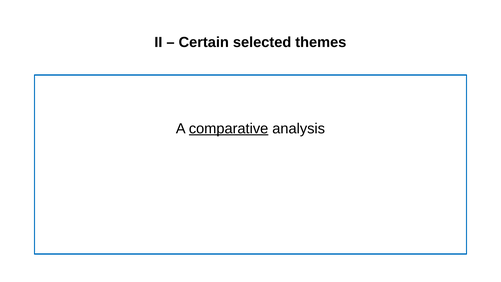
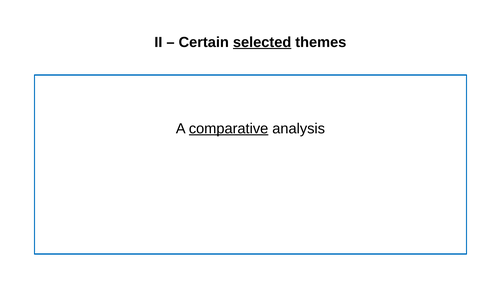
selected underline: none -> present
